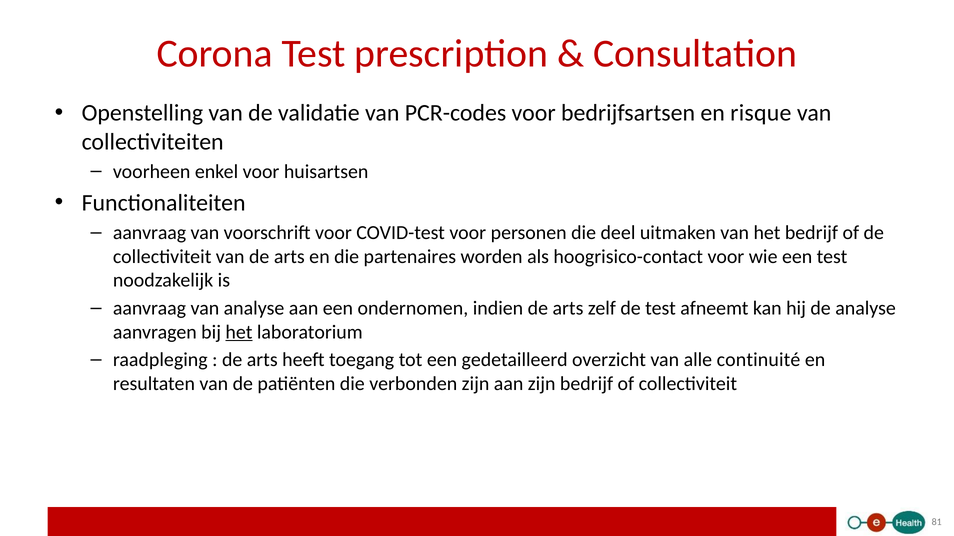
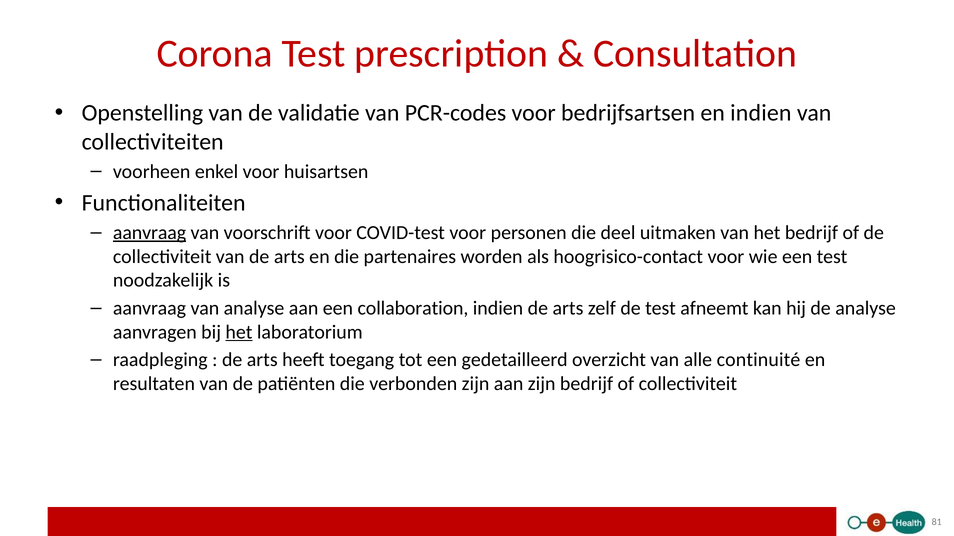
en risque: risque -> indien
aanvraag at (150, 233) underline: none -> present
ondernomen: ondernomen -> collaboration
